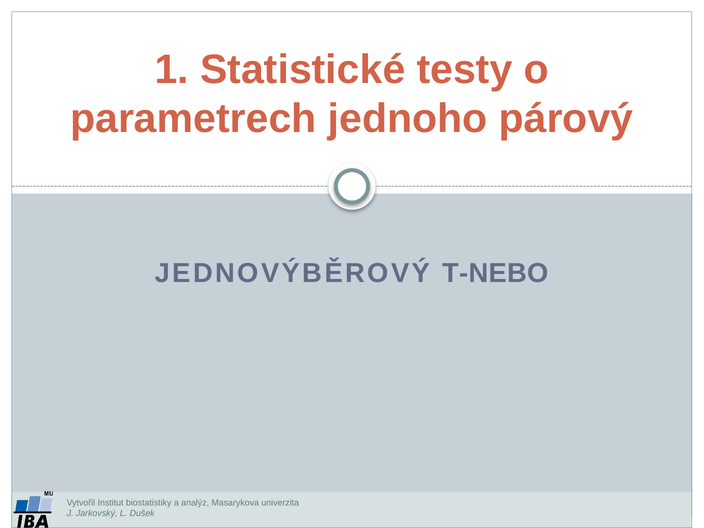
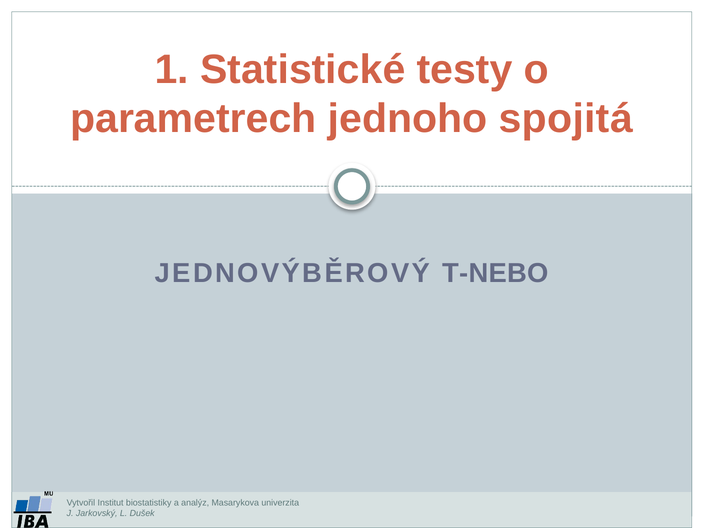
párový: párový -> spojitá
